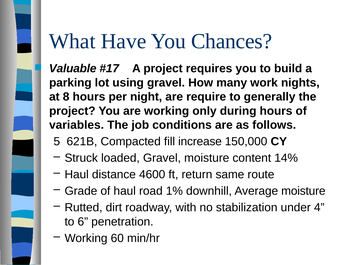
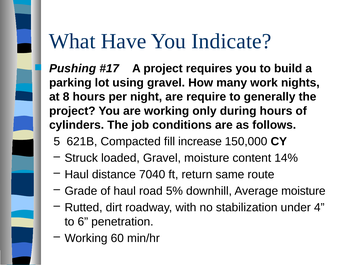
Chances: Chances -> Indicate
Valuable: Valuable -> Pushing
variables: variables -> cylinders
4600: 4600 -> 7040
1%: 1% -> 5%
